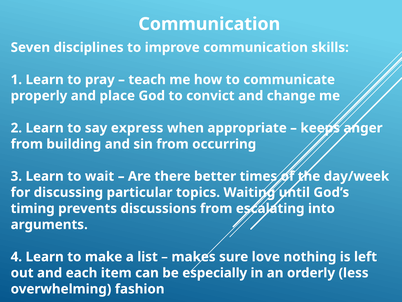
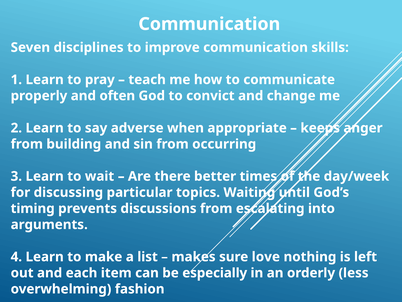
place: place -> often
express: express -> adverse
